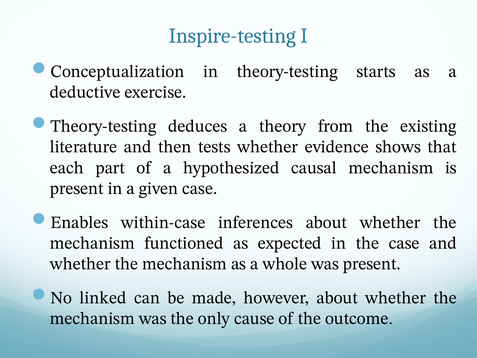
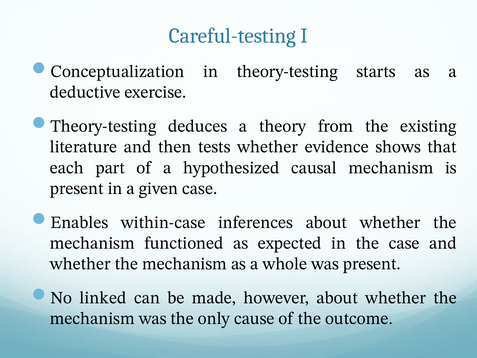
Inspire-testing: Inspire-testing -> Careful-testing
